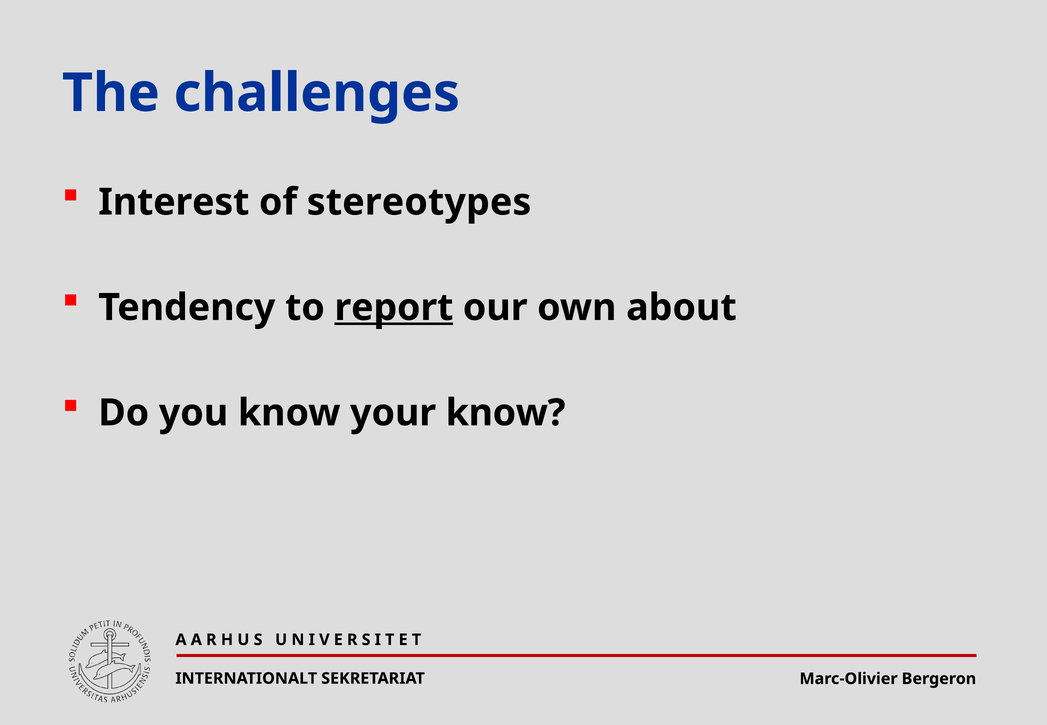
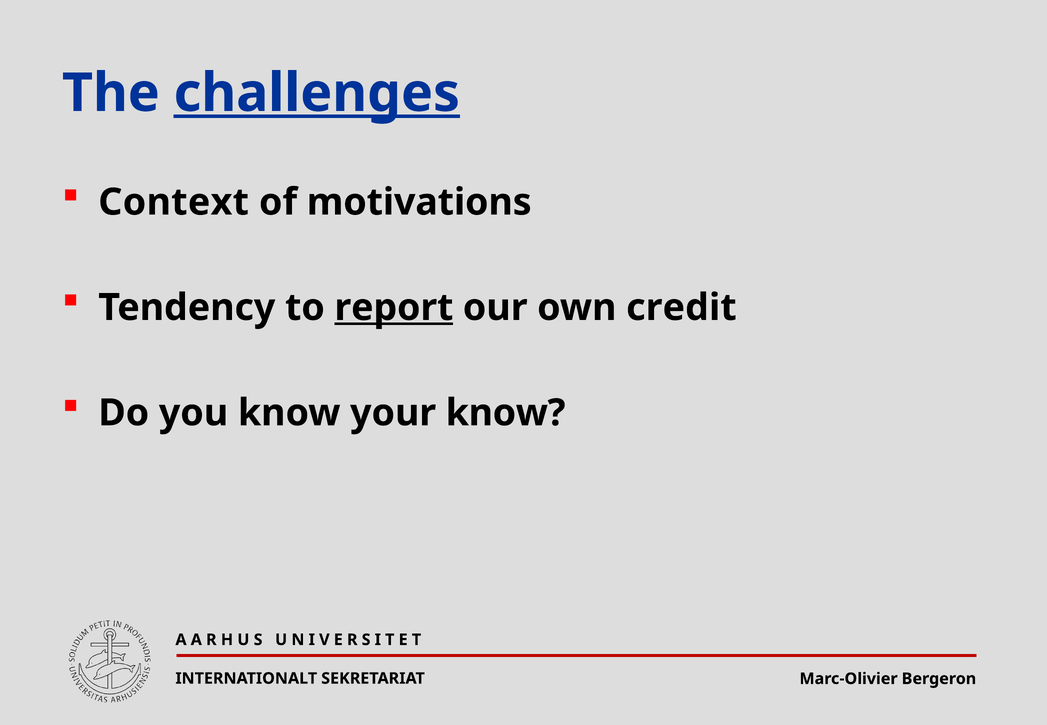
challenges underline: none -> present
Interest: Interest -> Context
stereotypes: stereotypes -> motivations
about: about -> credit
